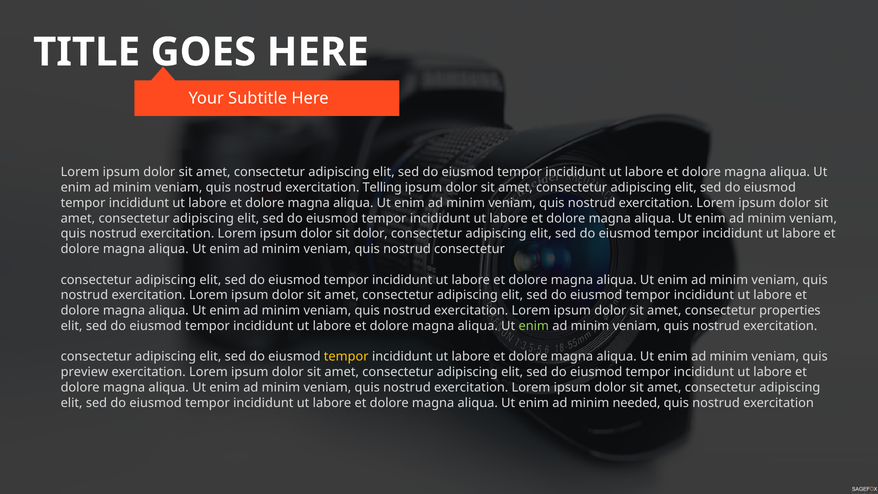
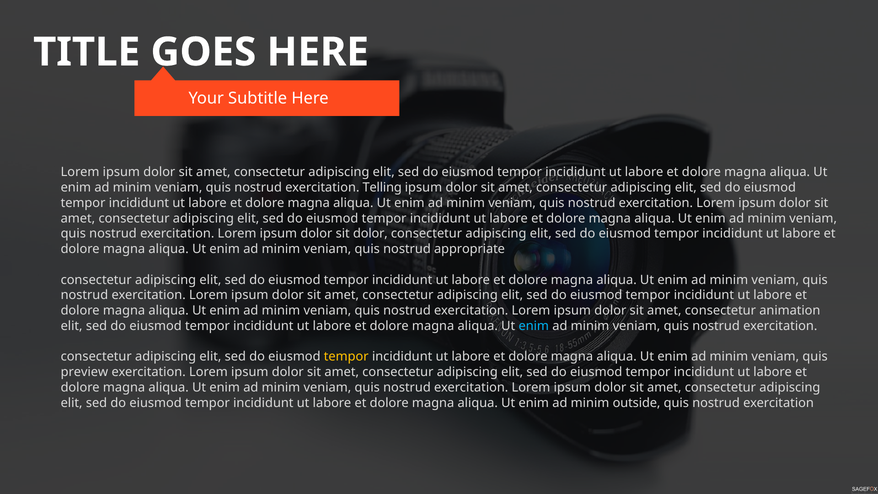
nostrud consectetur: consectetur -> appropriate
properties: properties -> animation
enim at (534, 326) colour: light green -> light blue
needed: needed -> outside
